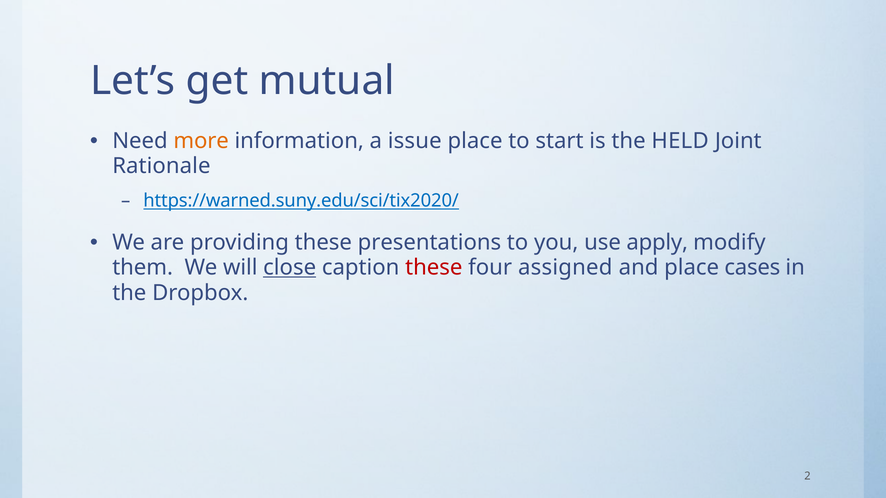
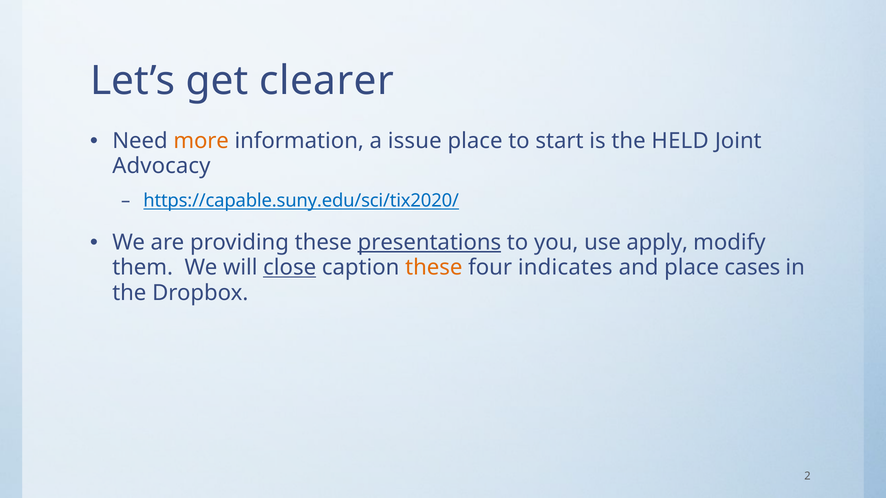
mutual: mutual -> clearer
Rationale: Rationale -> Advocacy
https://warned.suny.edu/sci/tix2020/: https://warned.suny.edu/sci/tix2020/ -> https://capable.suny.edu/sci/tix2020/
presentations underline: none -> present
these at (434, 268) colour: red -> orange
assigned: assigned -> indicates
